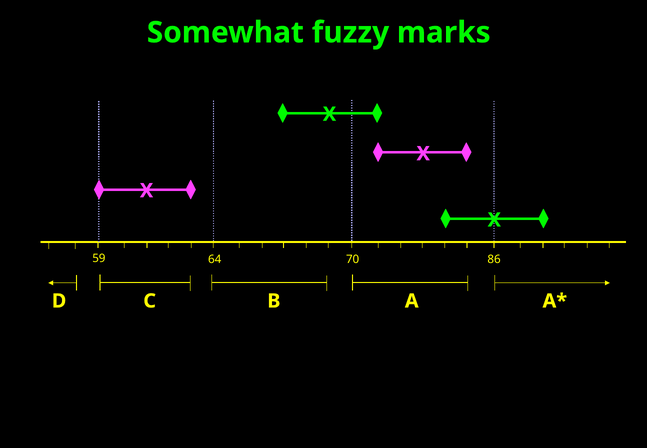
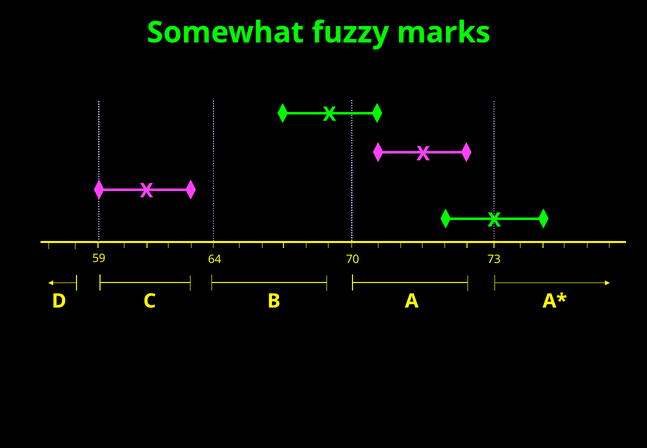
86: 86 -> 73
